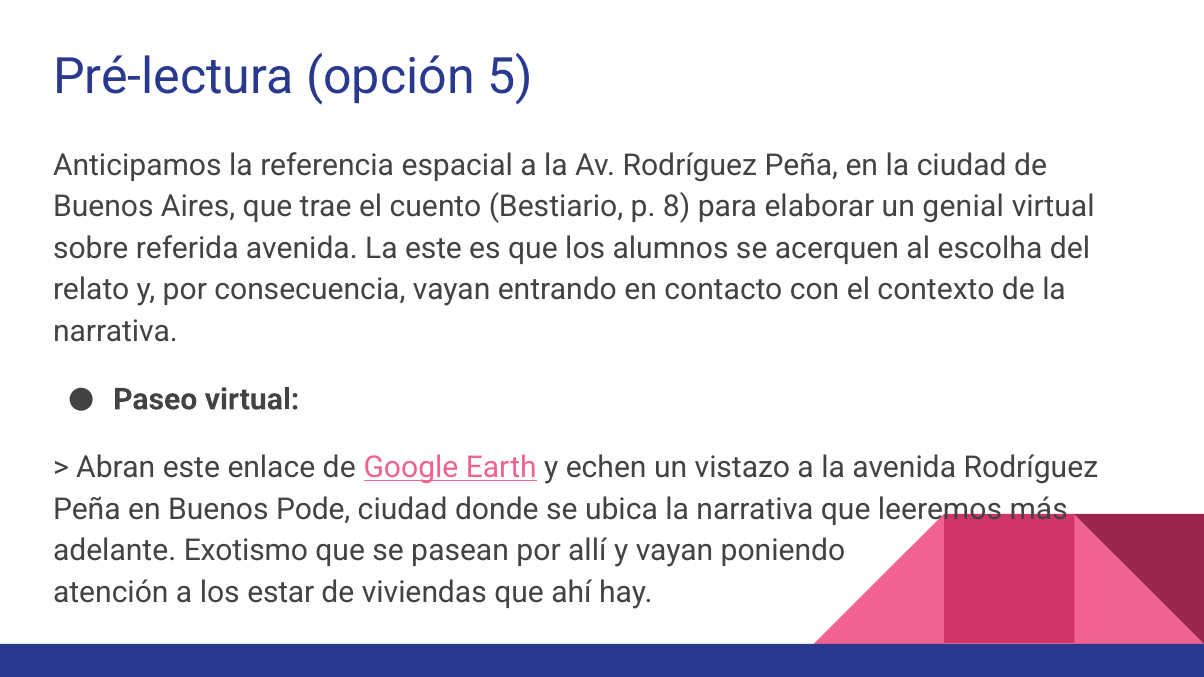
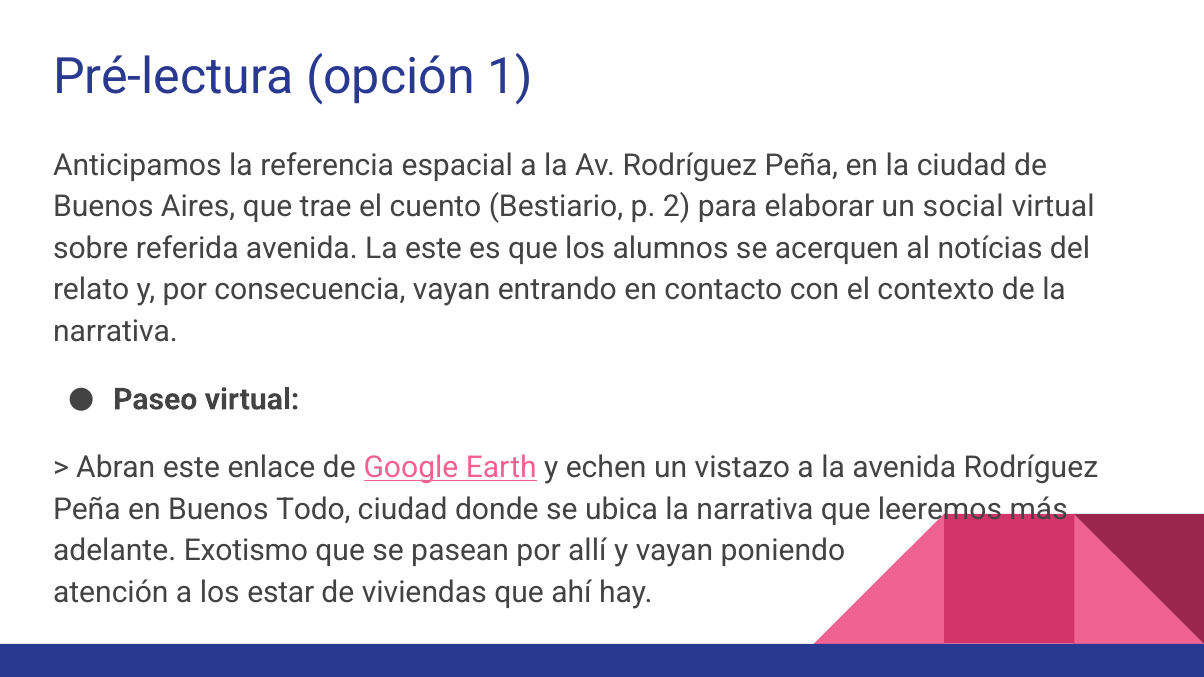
5: 5 -> 1
8: 8 -> 2
genial: genial -> social
escolha: escolha -> notícias
Pode: Pode -> Todo
